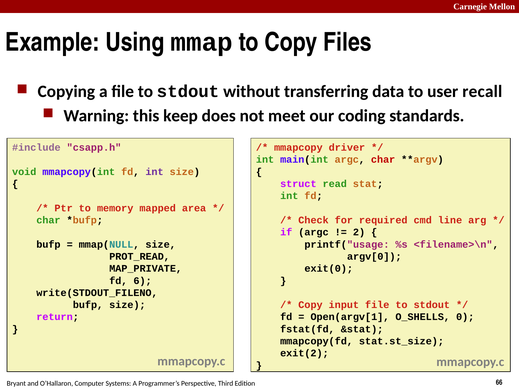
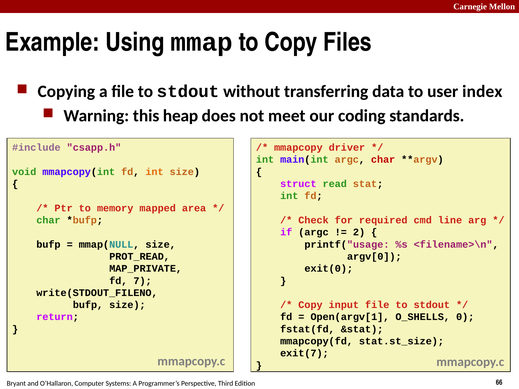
recall: recall -> index
keep: keep -> heap
int at (155, 172) colour: purple -> orange
6: 6 -> 7
exit(2: exit(2 -> exit(7
